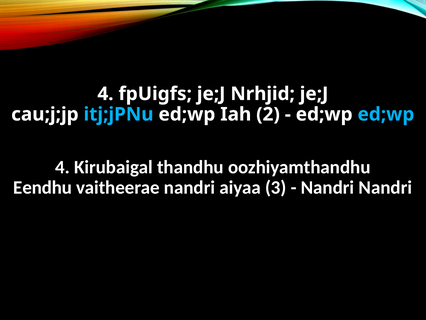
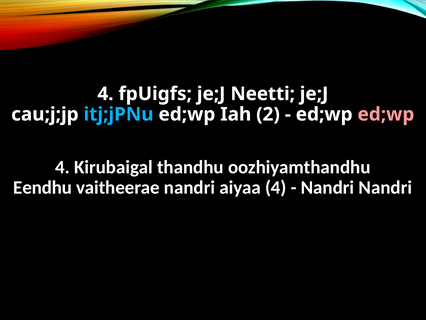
Nrhjid: Nrhjid -> Neetti
ed;wp at (386, 114) colour: light blue -> pink
aiyaa 3: 3 -> 4
